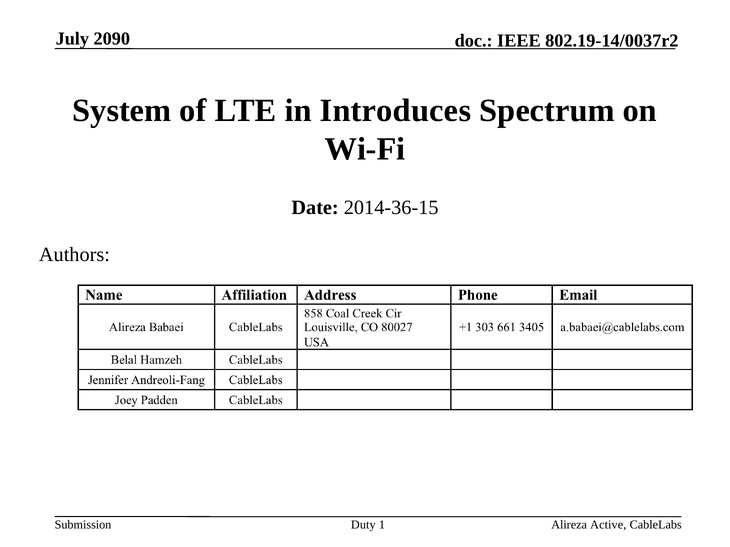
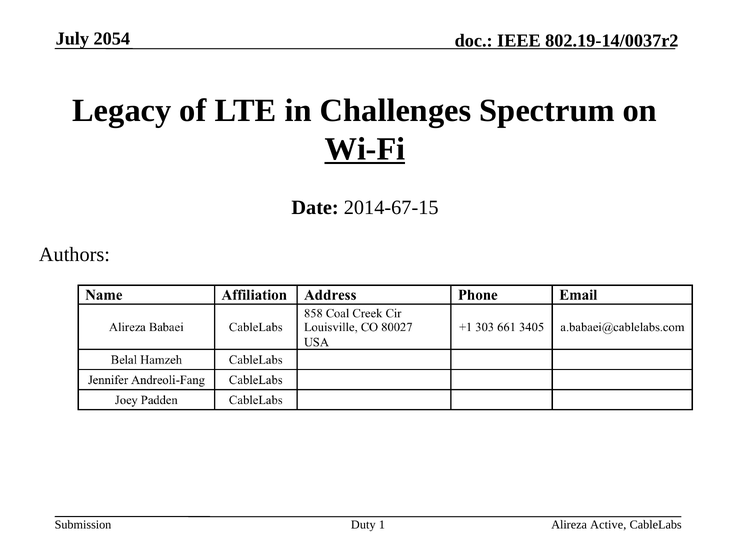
2090: 2090 -> 2054
System: System -> Legacy
Introduces: Introduces -> Challenges
Wi-Fi underline: none -> present
2014-36-15: 2014-36-15 -> 2014-67-15
